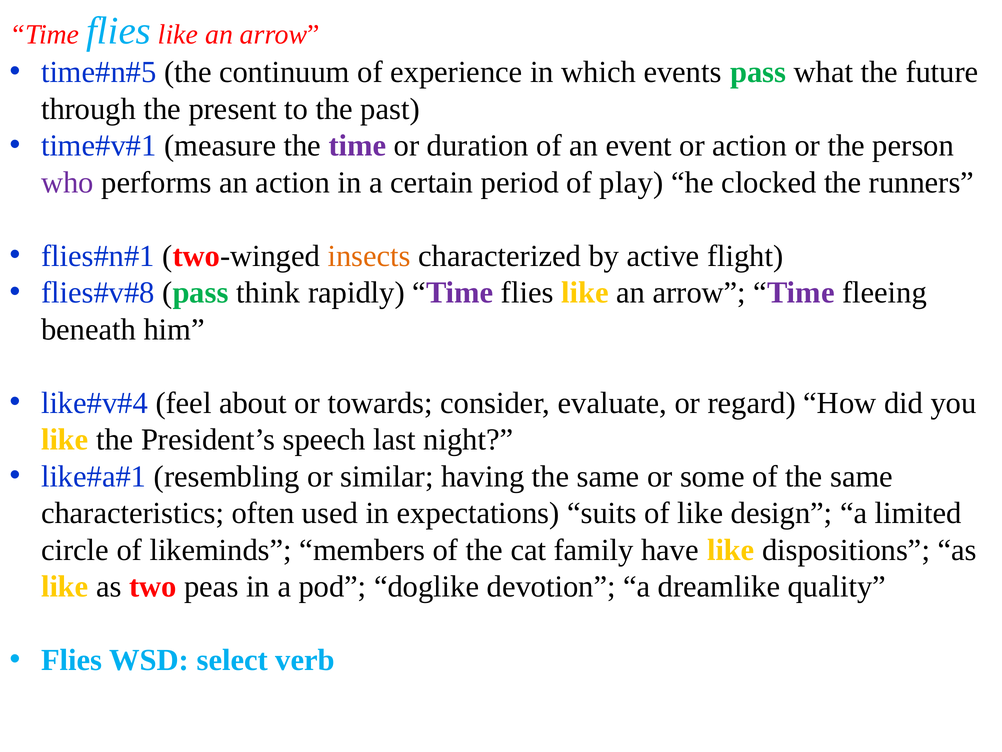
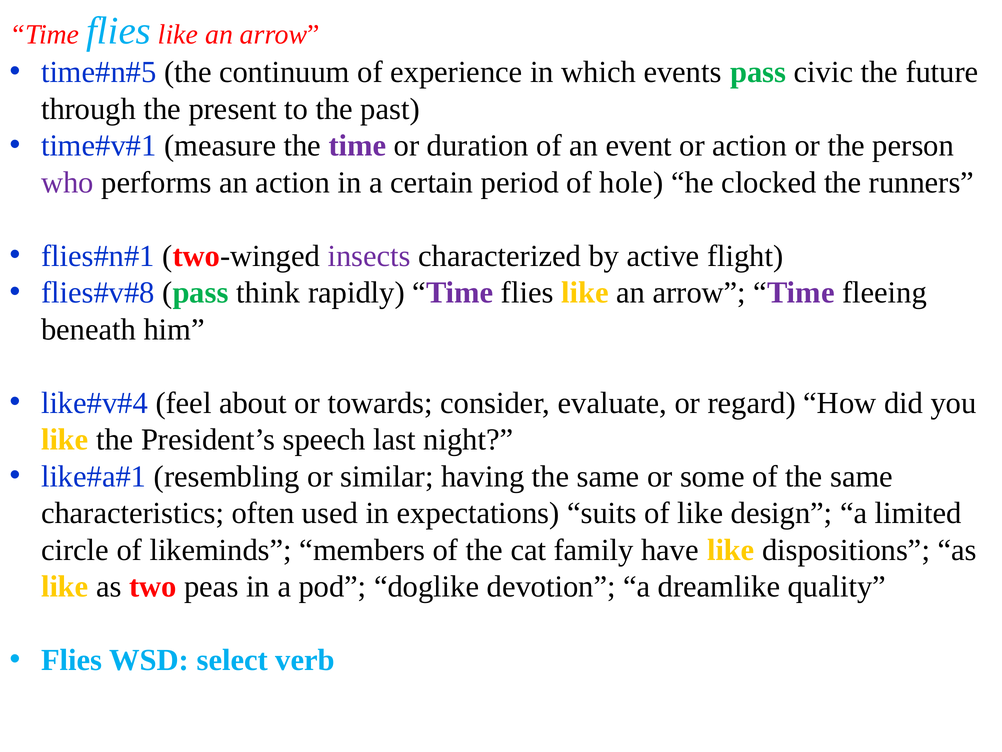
what: what -> civic
play: play -> hole
insects colour: orange -> purple
